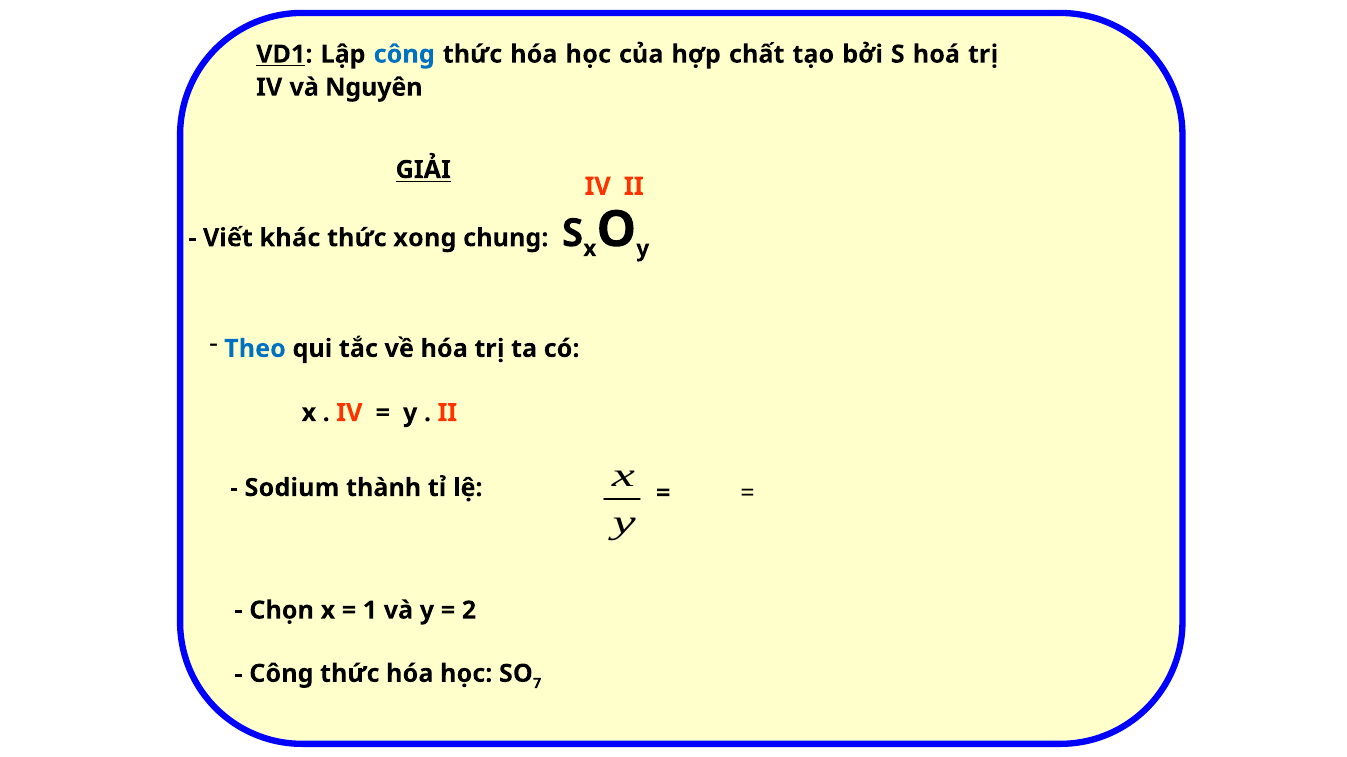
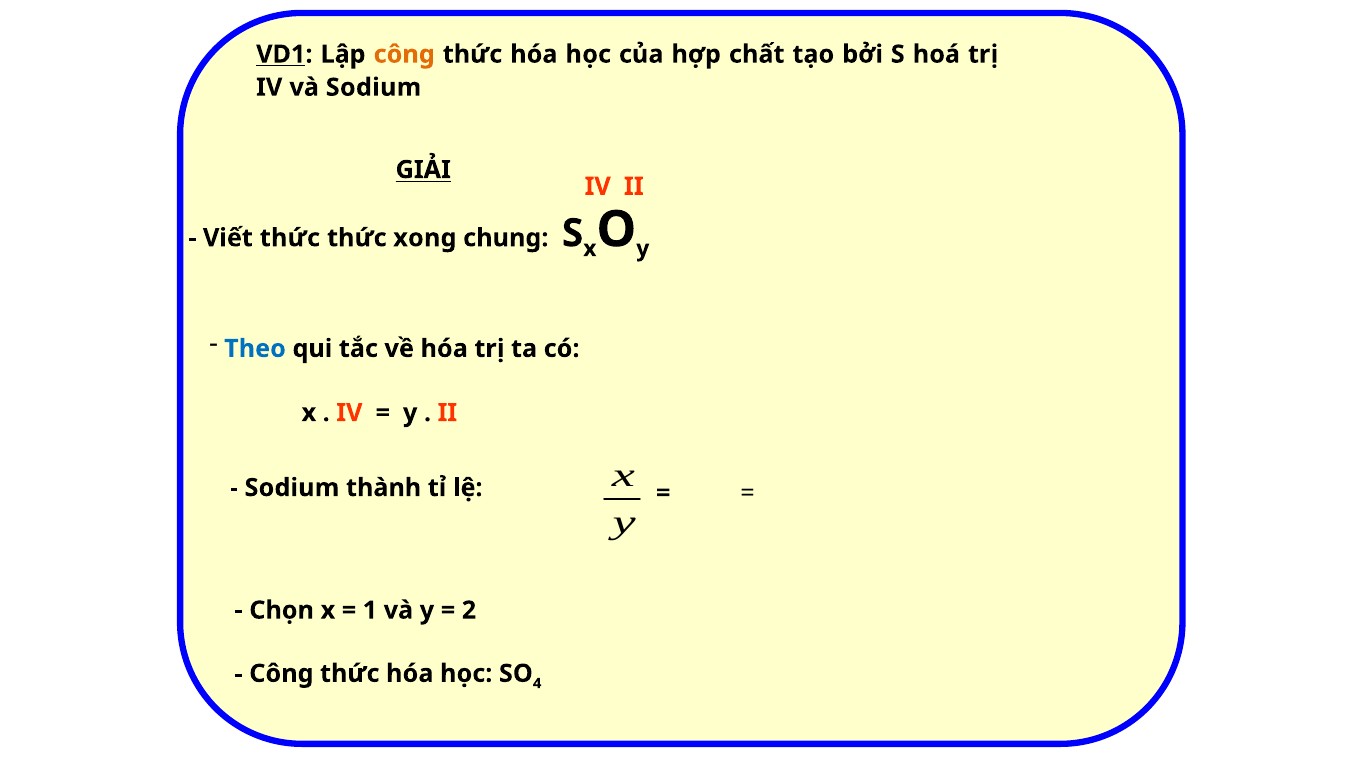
công at (404, 54) colour: blue -> orange
và Nguyên: Nguyên -> Sodium
Viết khác: khác -> thức
7: 7 -> 4
